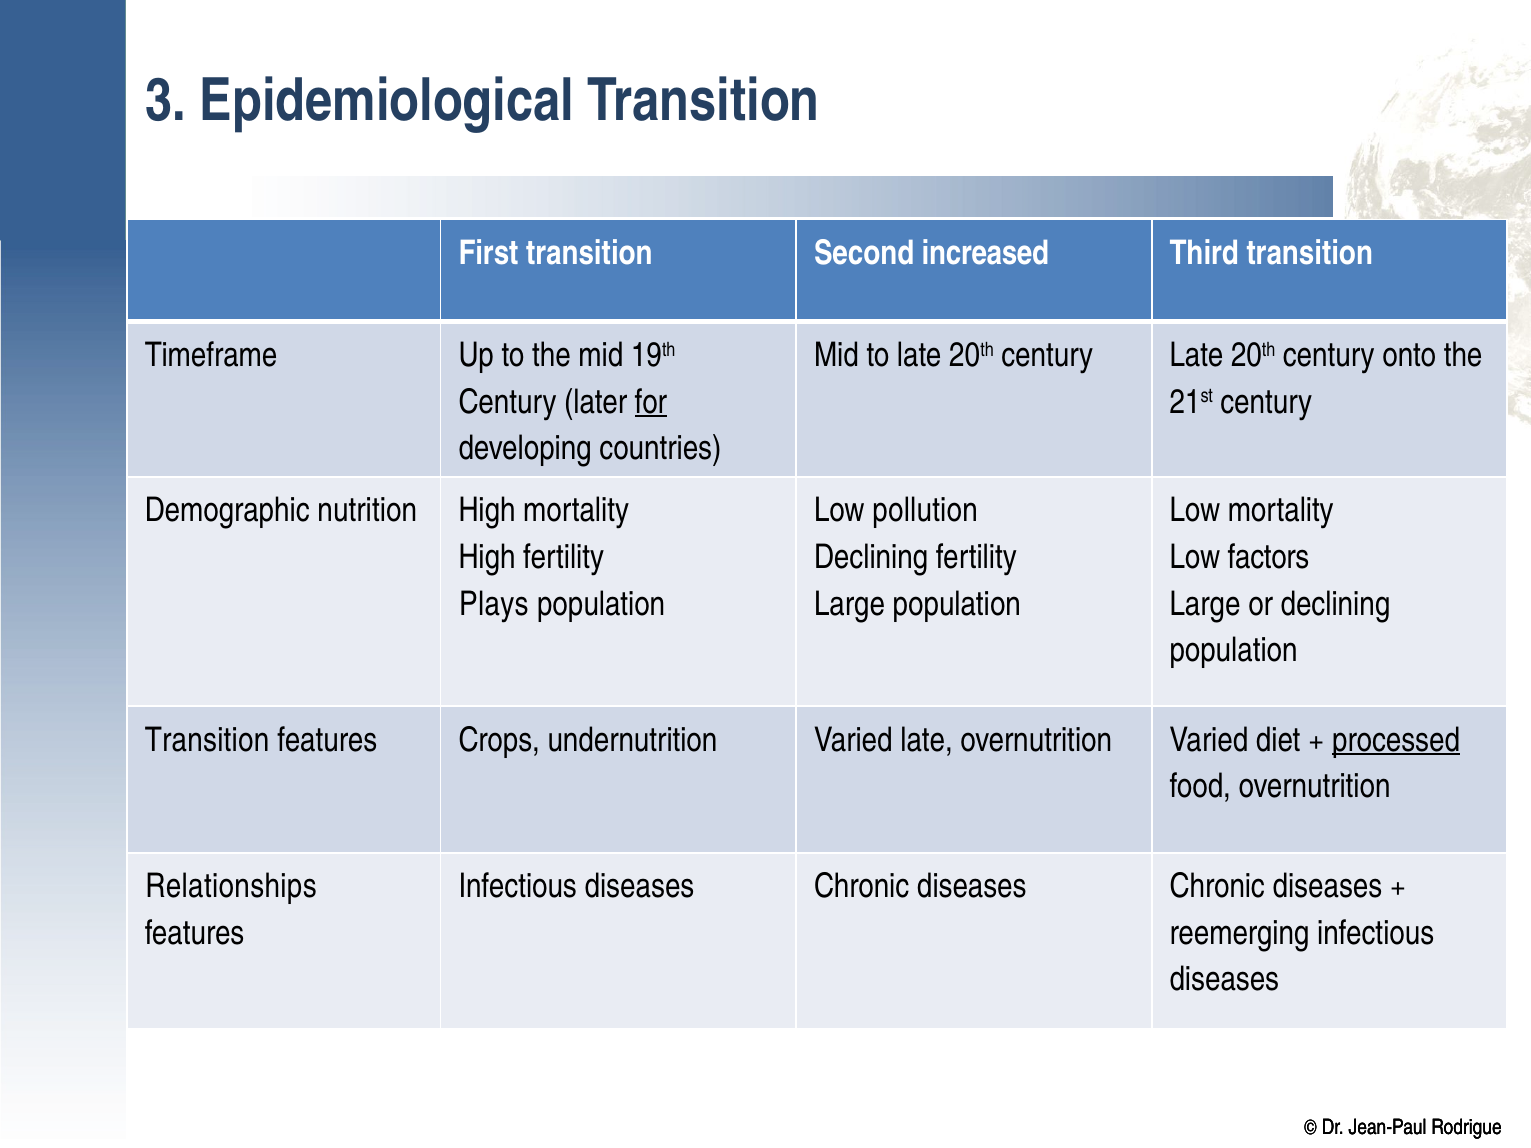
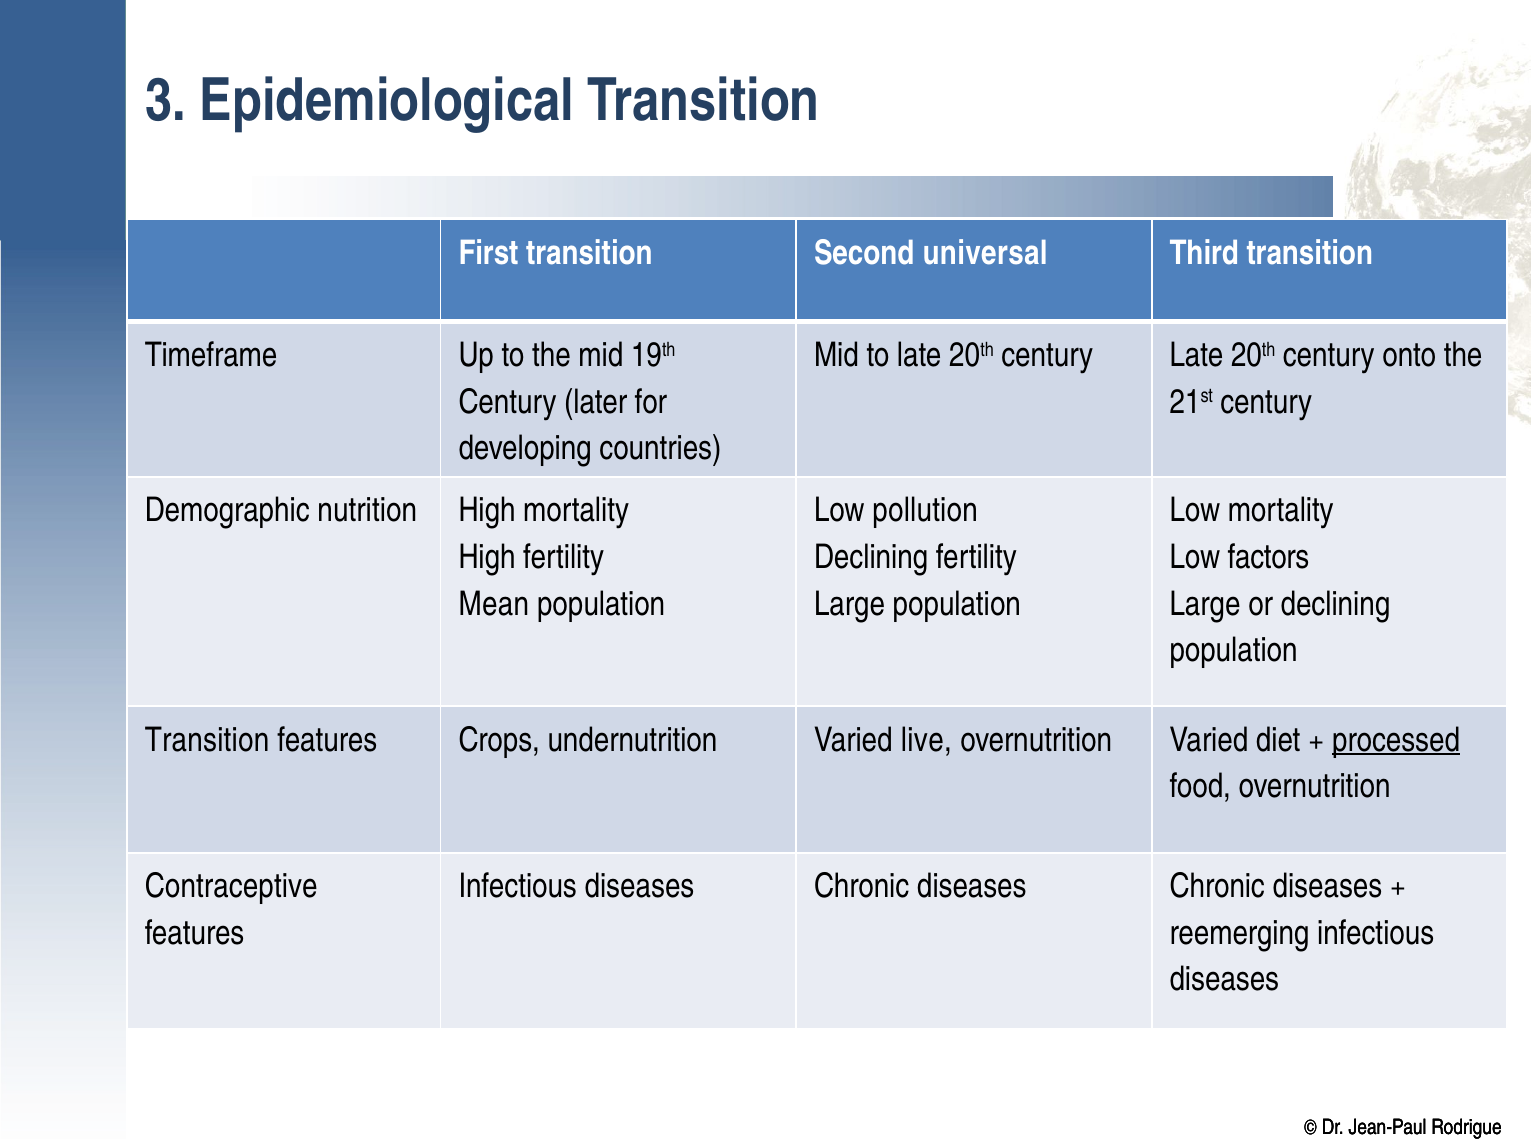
increased: increased -> universal
for underline: present -> none
Plays: Plays -> Mean
Varied late: late -> live
Relationships: Relationships -> Contraceptive
